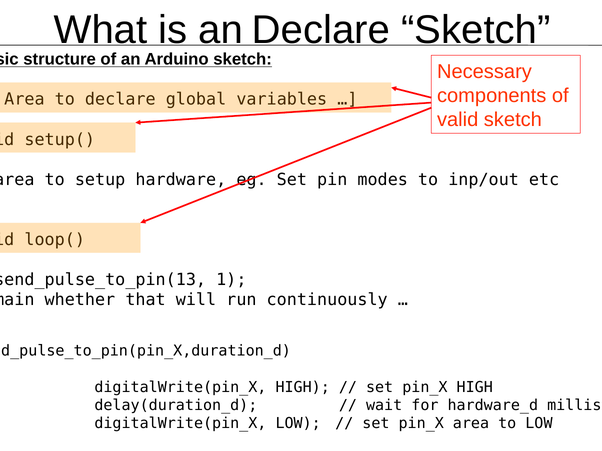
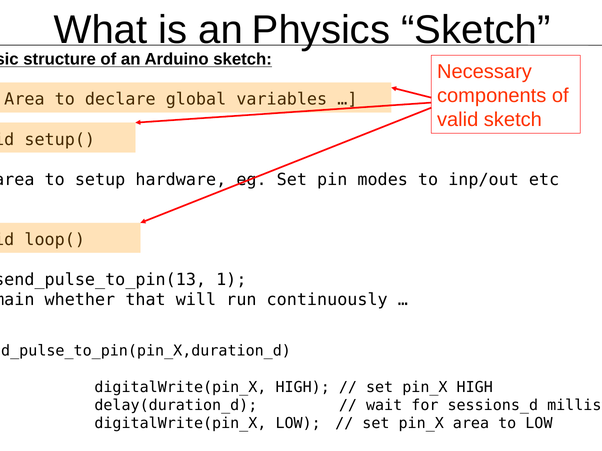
an Declare: Declare -> Physics
hardware_d: hardware_d -> sessions_d
